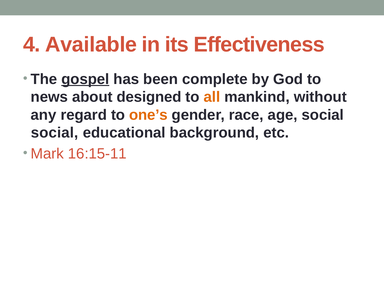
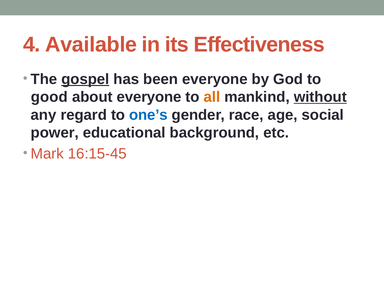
been complete: complete -> everyone
news: news -> good
about designed: designed -> everyone
without underline: none -> present
one’s colour: orange -> blue
social at (55, 133): social -> power
16:15-11: 16:15-11 -> 16:15-45
